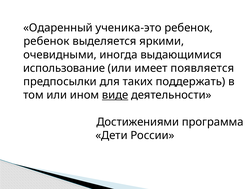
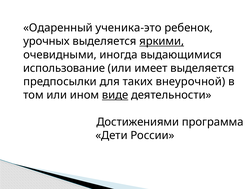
ребенок at (46, 41): ребенок -> урочных
яркими underline: none -> present
имеет появляется: появляется -> выделяется
поддержать: поддержать -> внеурочной
